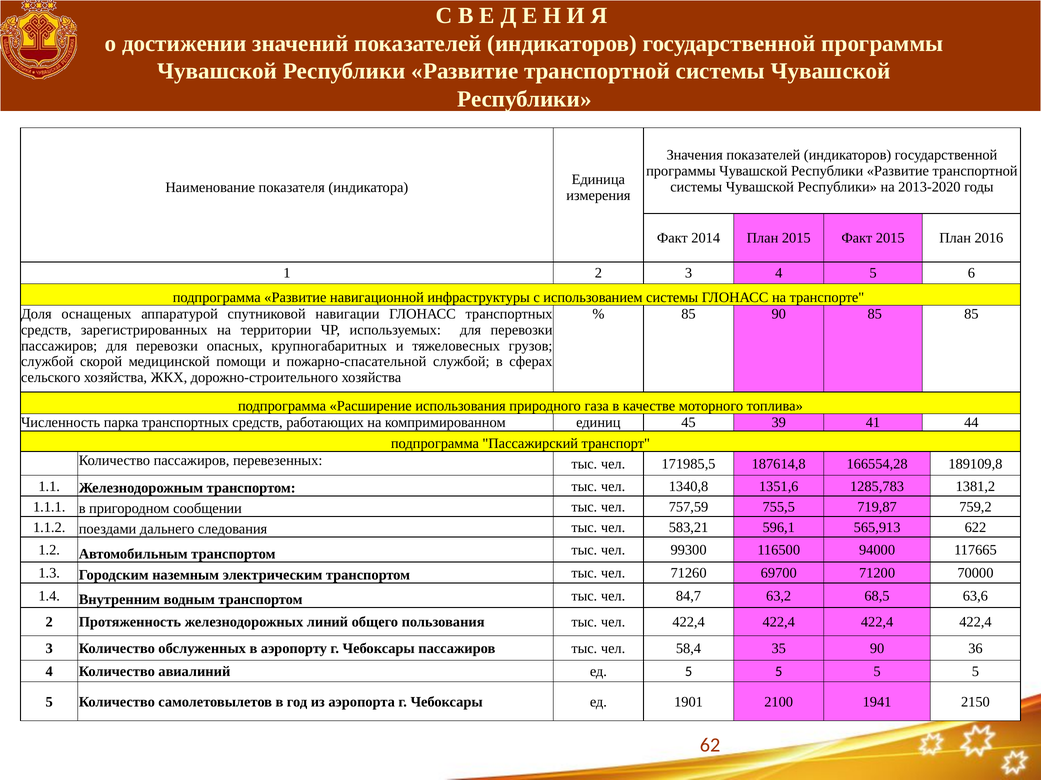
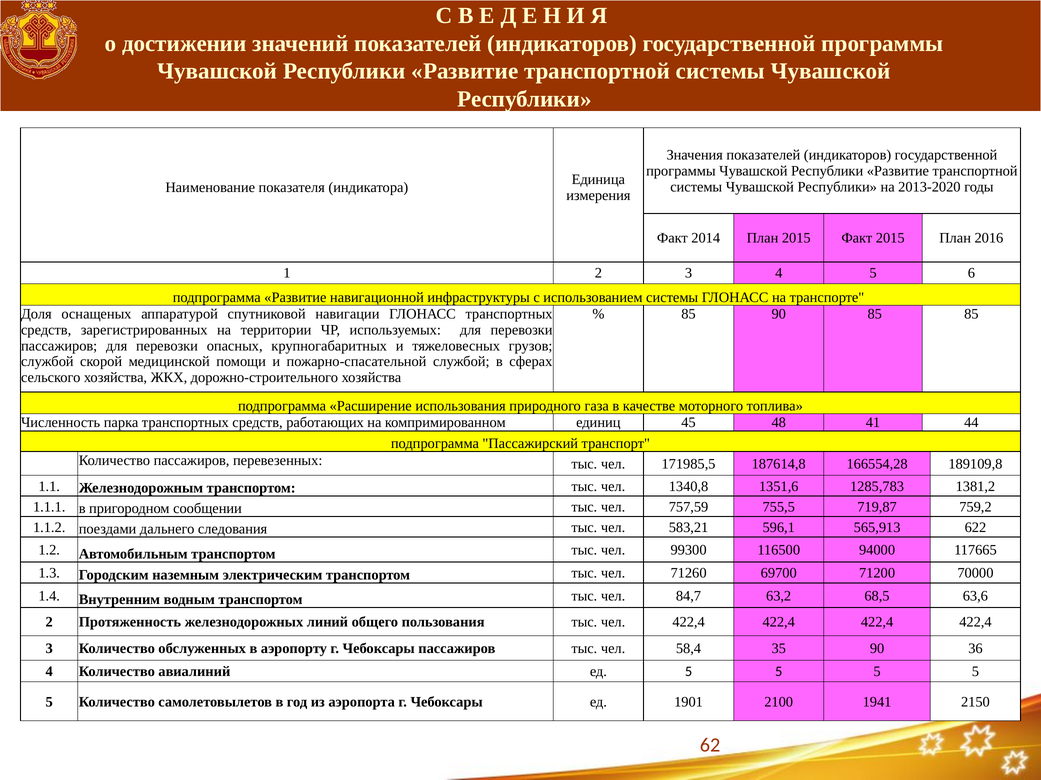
39: 39 -> 48
